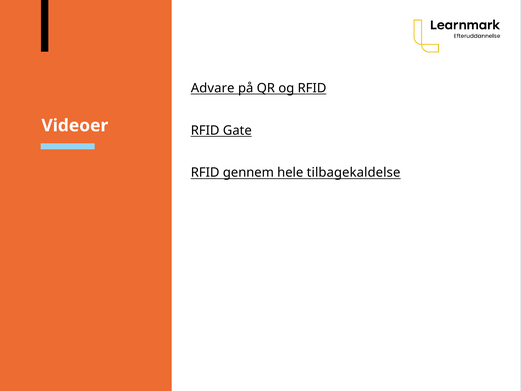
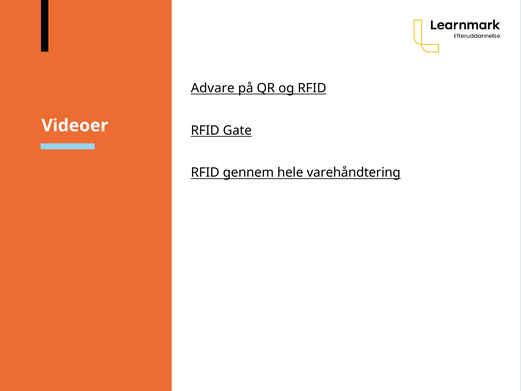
tilbagekaldelse: tilbagekaldelse -> varehåndtering
